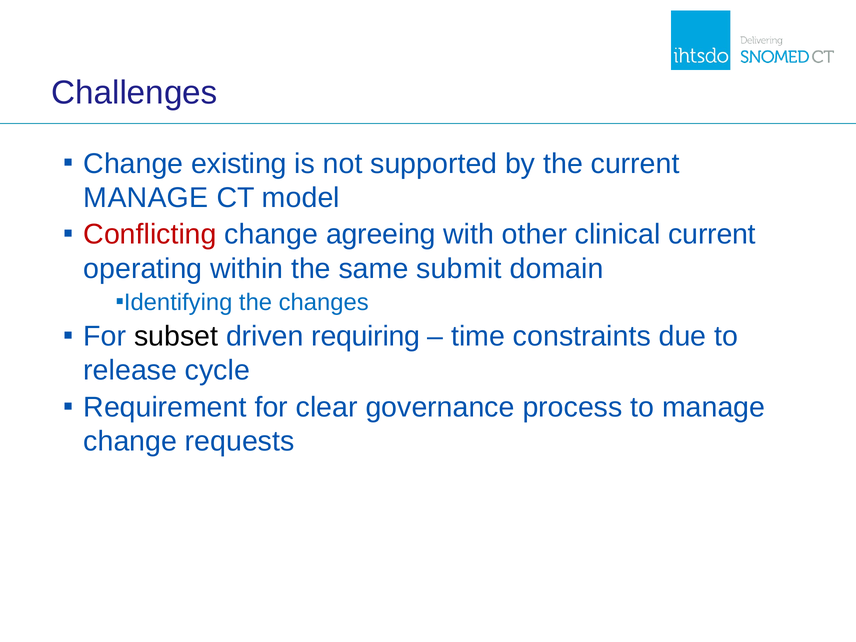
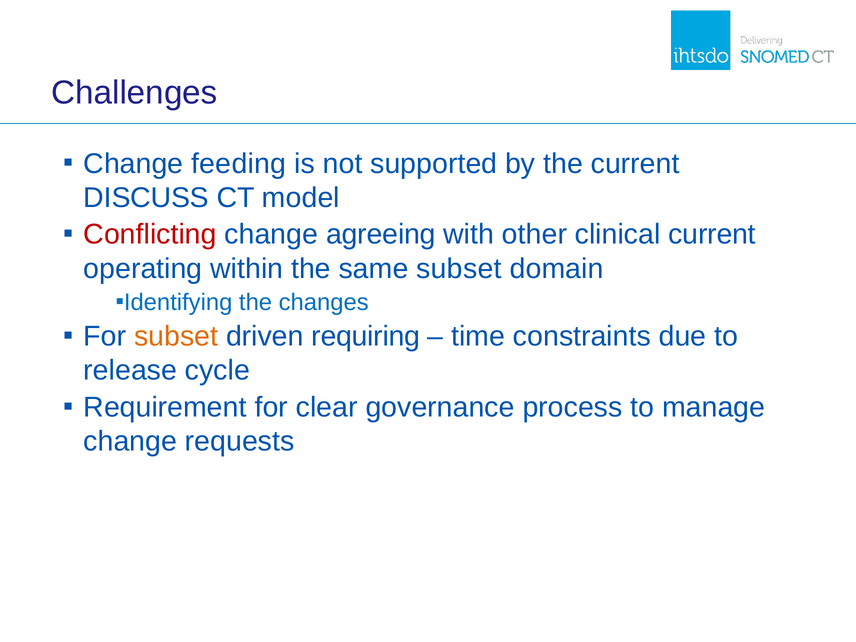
existing: existing -> feeding
MANAGE at (146, 198): MANAGE -> DISCUSS
same submit: submit -> subset
subset at (176, 336) colour: black -> orange
